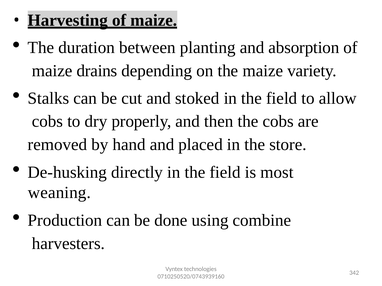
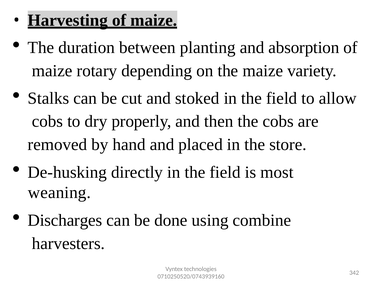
drains: drains -> rotary
Production: Production -> Discharges
